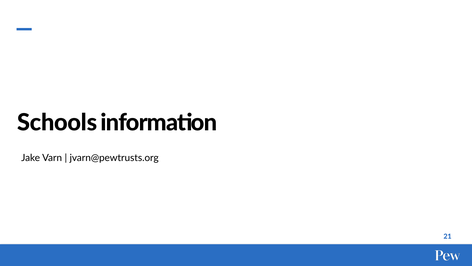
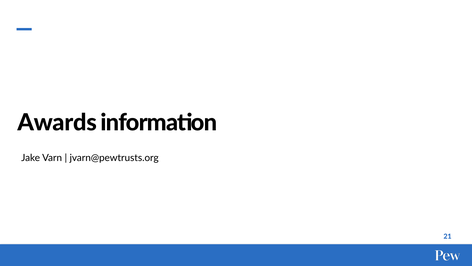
Schools: Schools -> Awards
